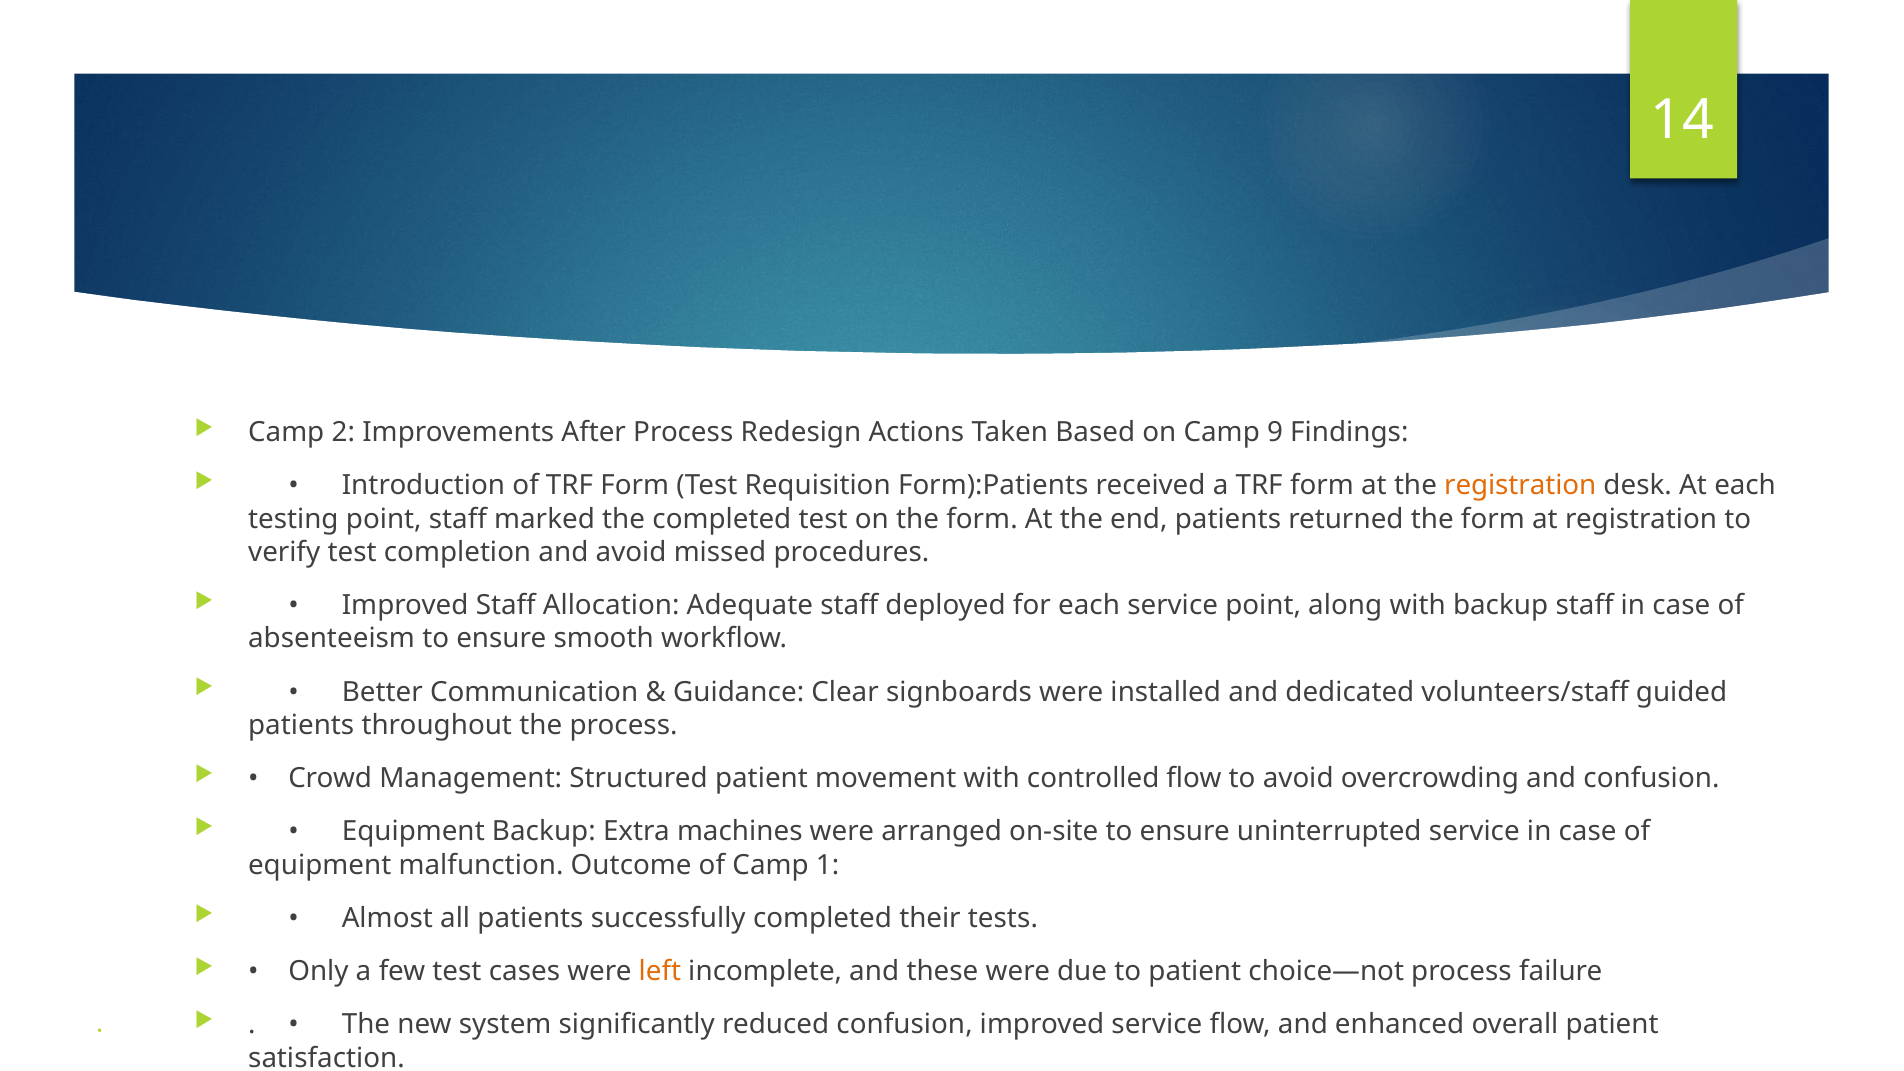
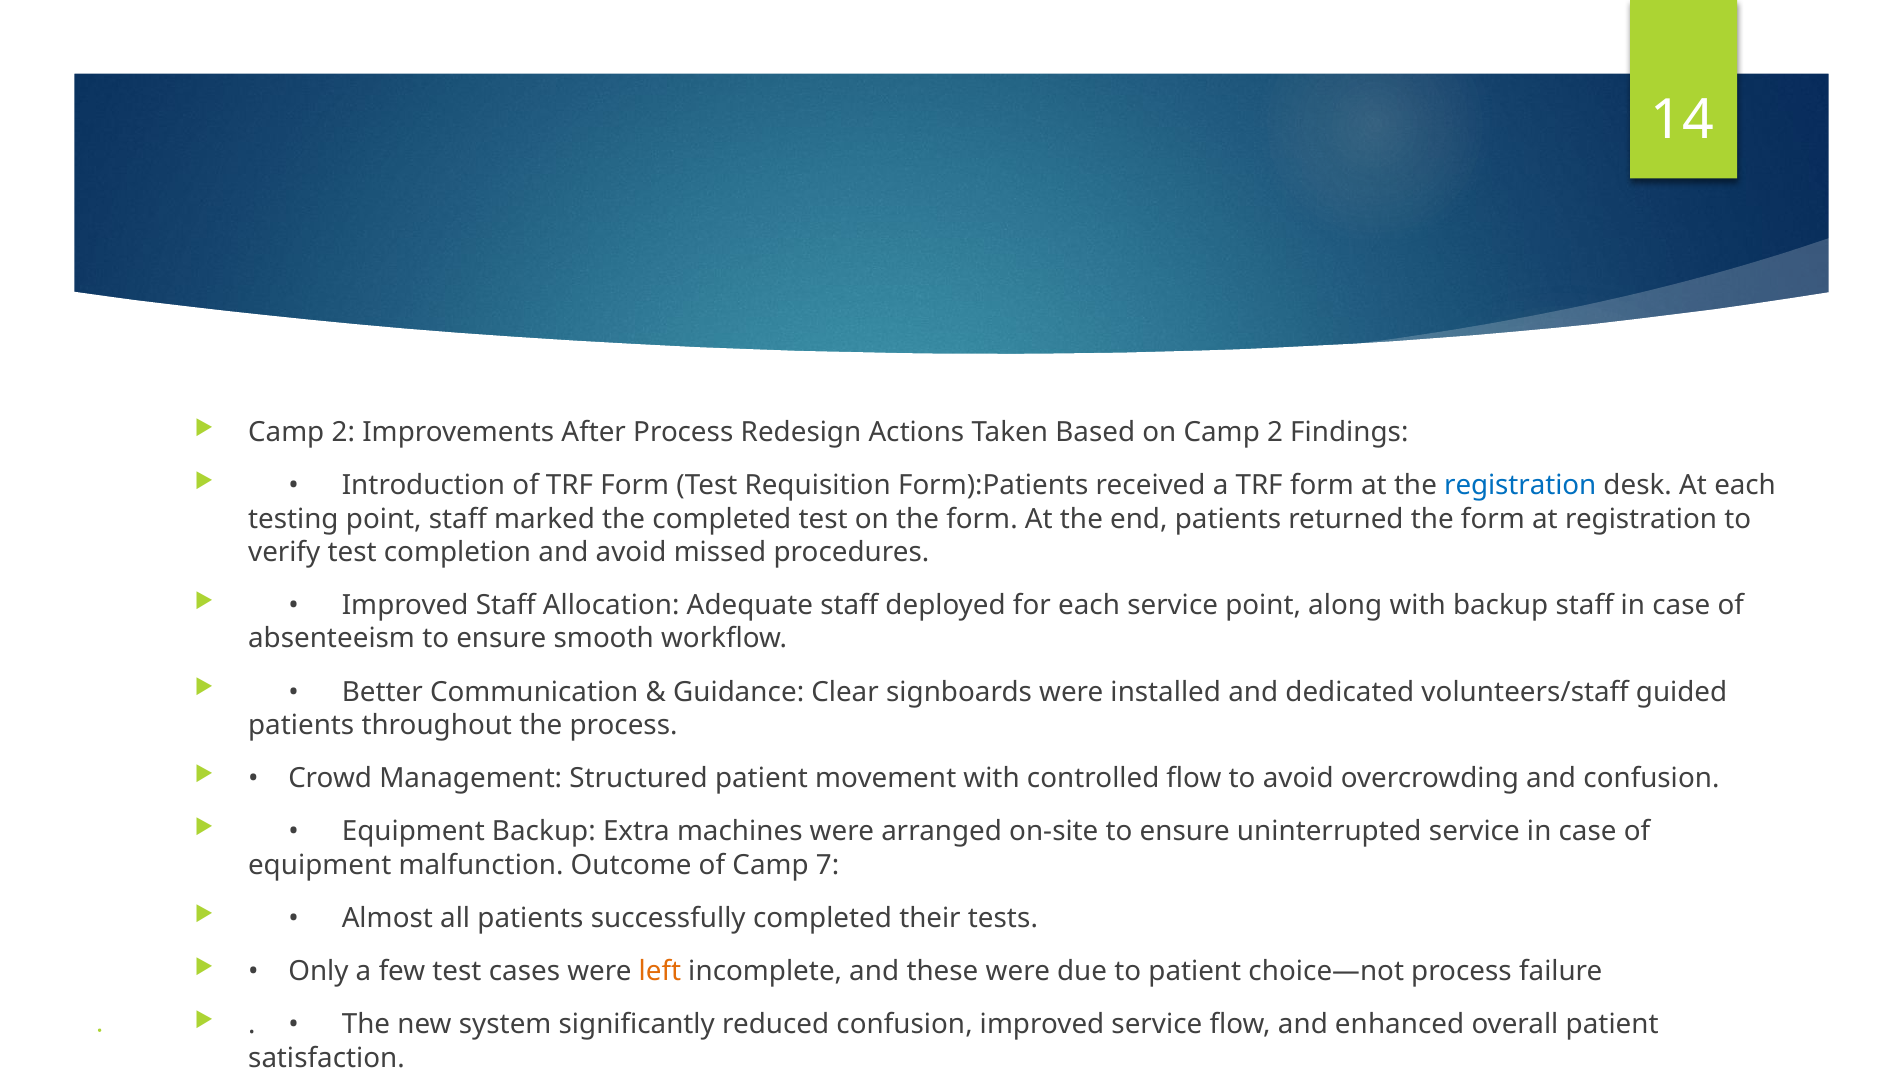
on Camp 9: 9 -> 2
registration at (1520, 486) colour: orange -> blue
1: 1 -> 7
